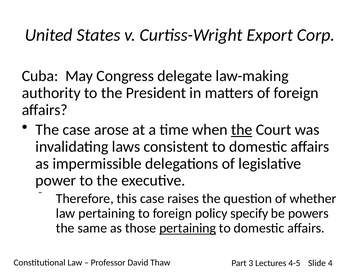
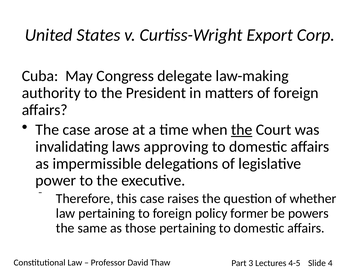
consistent: consistent -> approving
specify: specify -> former
pertaining at (188, 228) underline: present -> none
